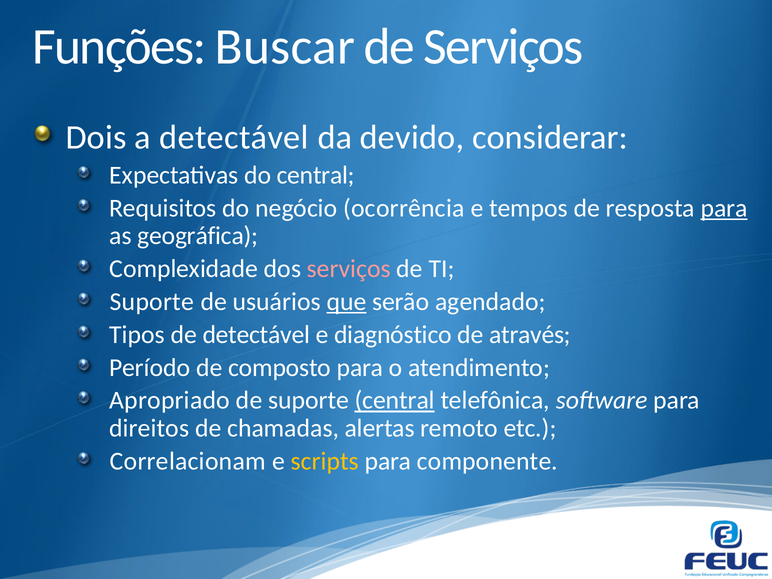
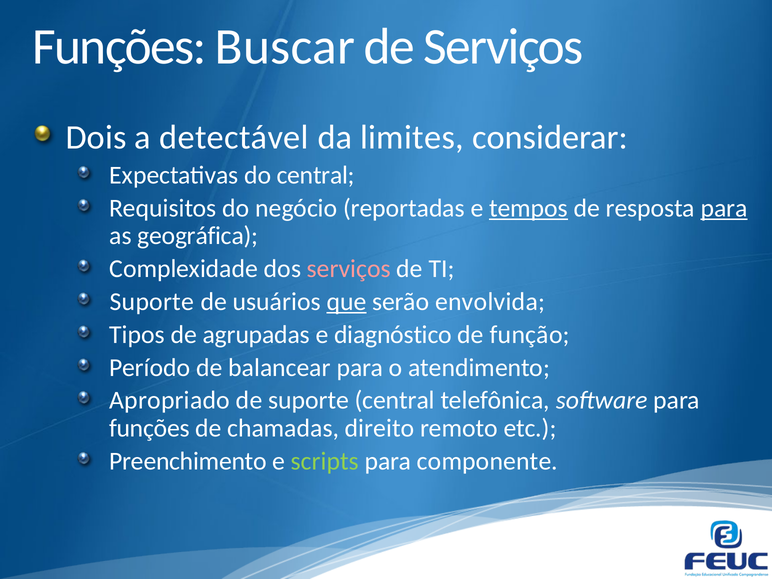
devido: devido -> limites
ocorrência: ocorrência -> reportadas
tempos underline: none -> present
agendado: agendado -> envolvida
de detectável: detectável -> agrupadas
através: através -> função
composto: composto -> balancear
central at (395, 400) underline: present -> none
direitos at (149, 428): direitos -> funções
alertas: alertas -> direito
Correlacionam: Correlacionam -> Preenchimento
scripts colour: yellow -> light green
